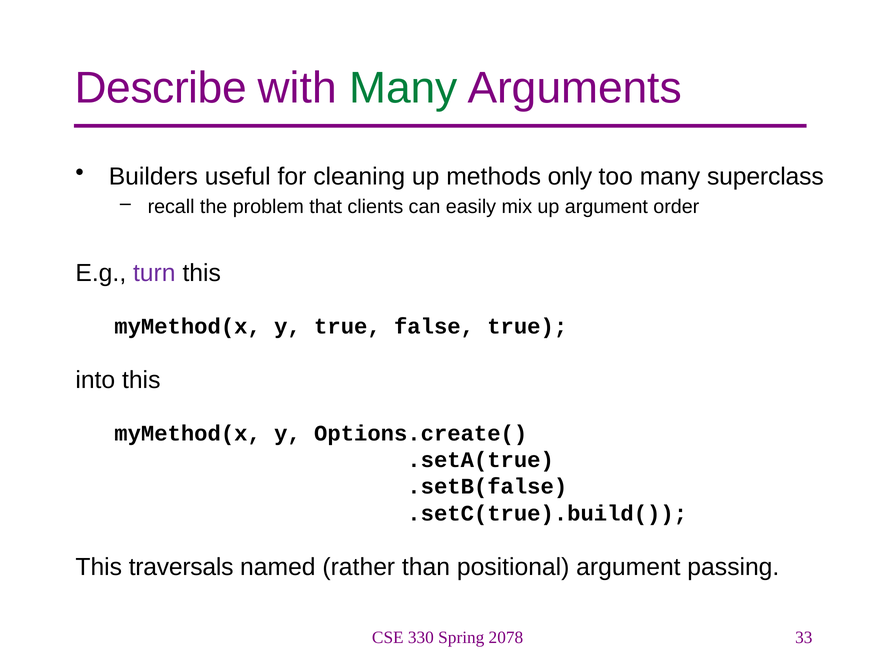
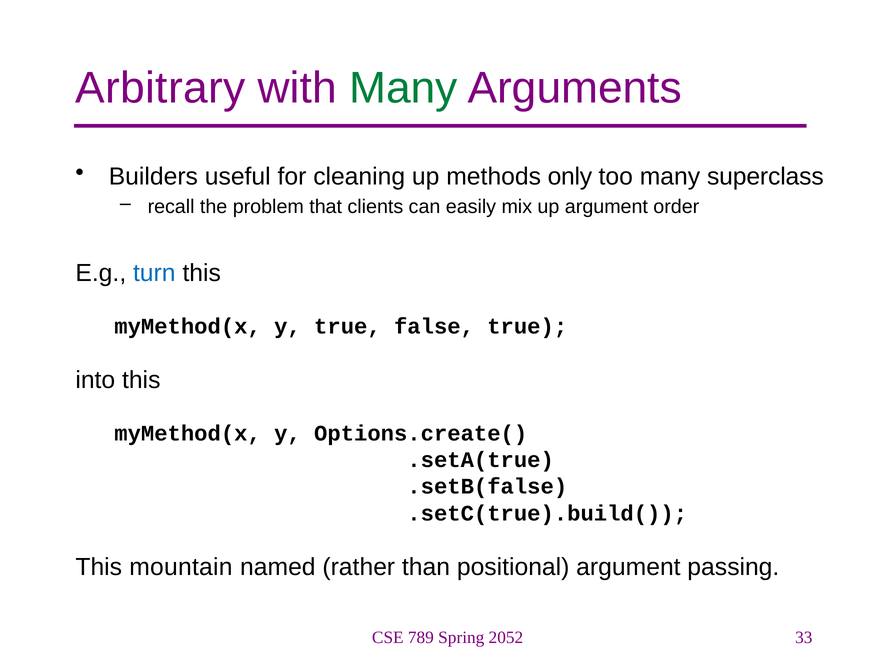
Describe: Describe -> Arbitrary
turn colour: purple -> blue
traversals: traversals -> mountain
330: 330 -> 789
2078: 2078 -> 2052
